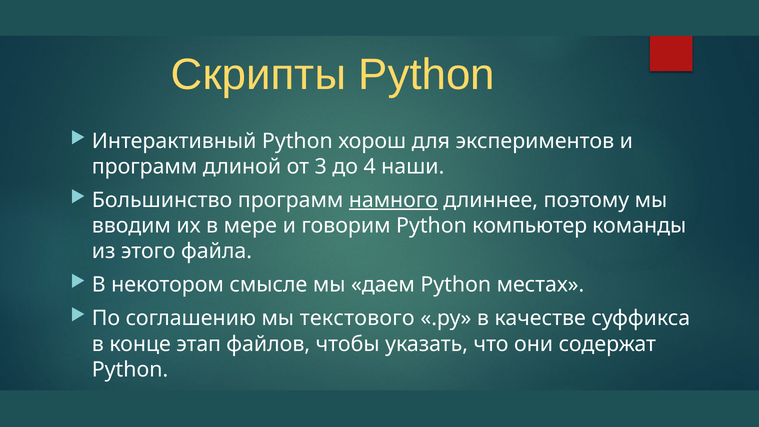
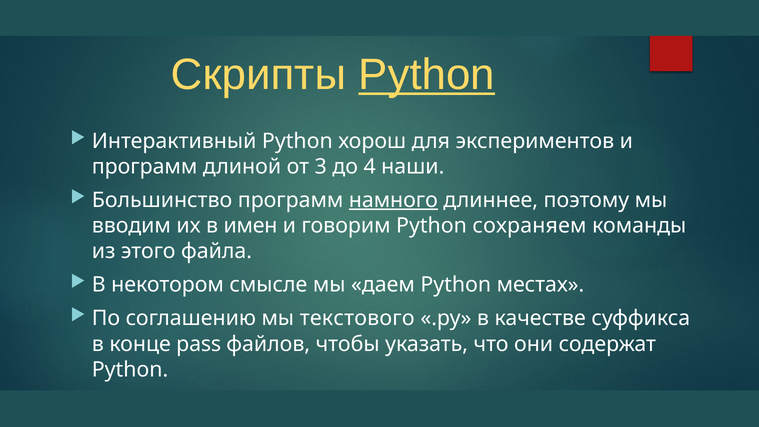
Python at (427, 75) underline: none -> present
мере: мере -> имен
компьютер: компьютер -> сохраняем
этап: этап -> pass
